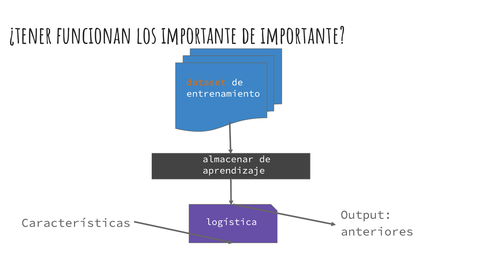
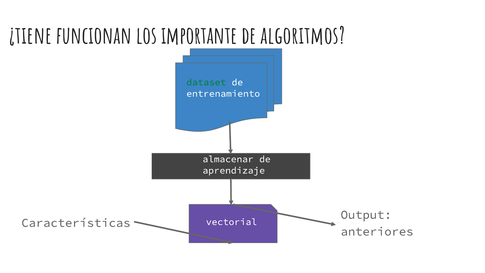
¿tener: ¿tener -> ¿tiene
de importante: importante -> algoritmos
dataset colour: orange -> green
logística: logística -> vectorial
